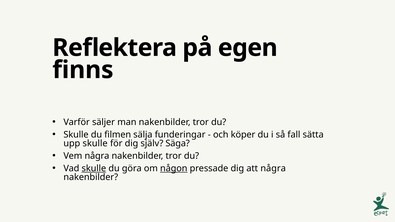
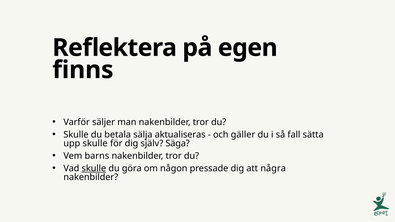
filmen: filmen -> betala
funderingar: funderingar -> aktualiseras
köper: köper -> gäller
Vem några: några -> barns
någon underline: present -> none
